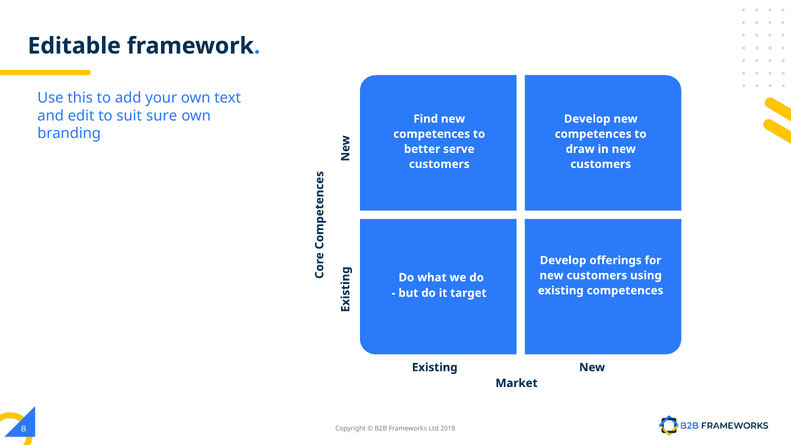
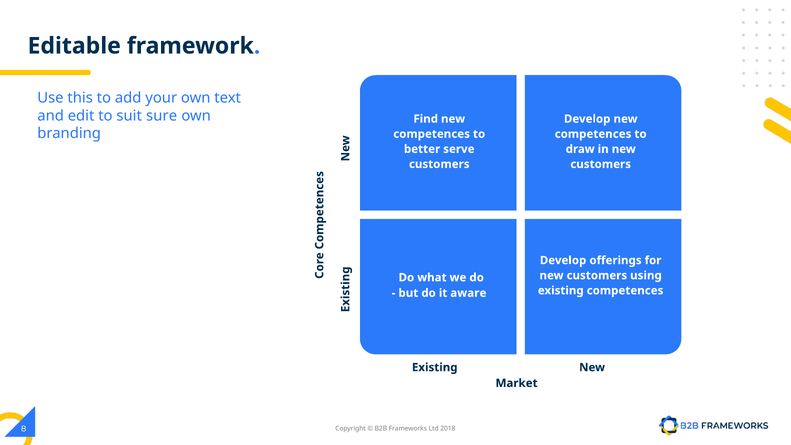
target: target -> aware
